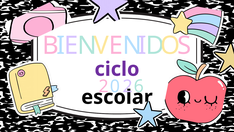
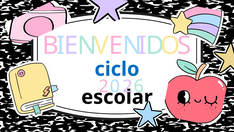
ciclo colour: purple -> blue
